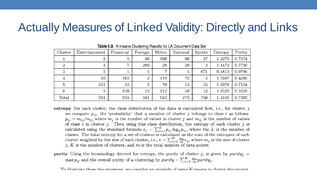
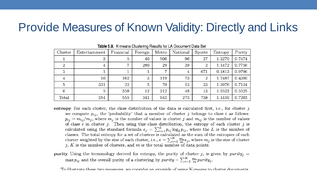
Actually: Actually -> Provide
Linked: Linked -> Known
